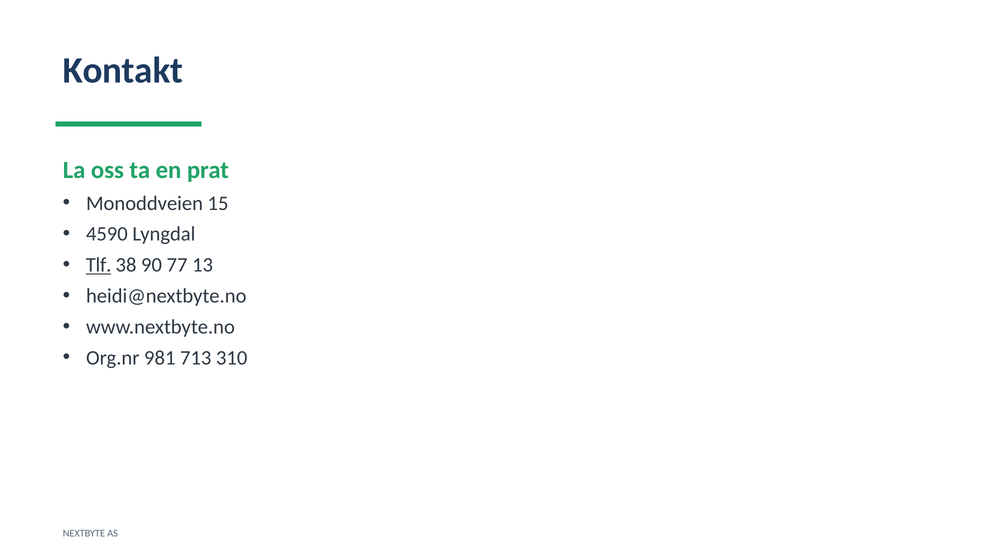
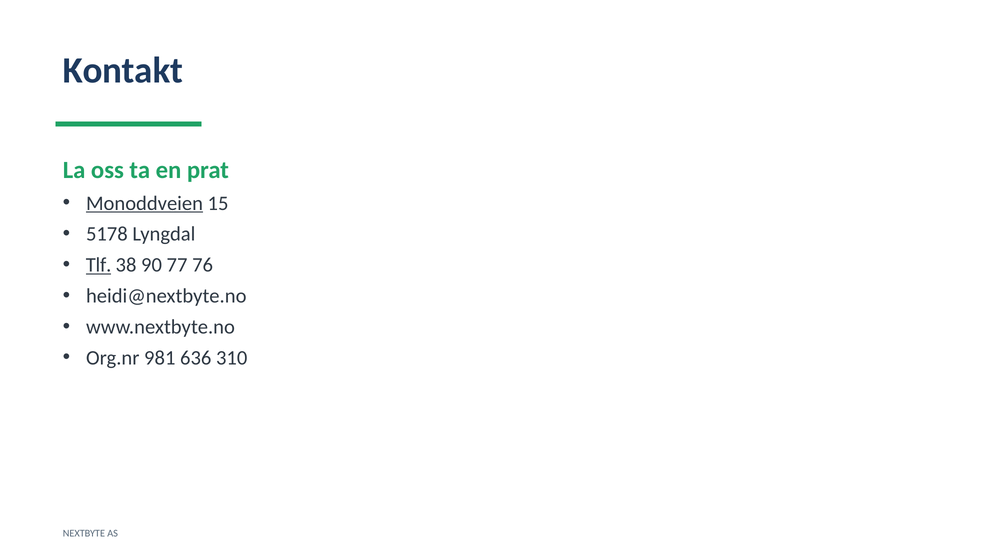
Monoddveien underline: none -> present
4590: 4590 -> 5178
13: 13 -> 76
713: 713 -> 636
